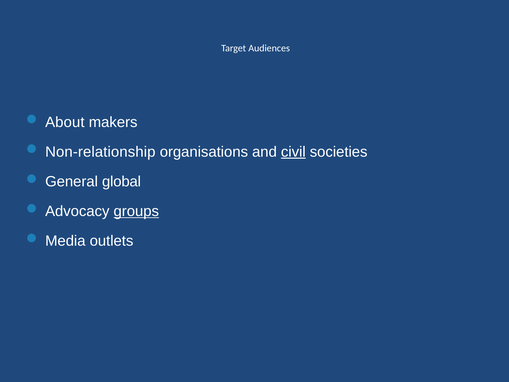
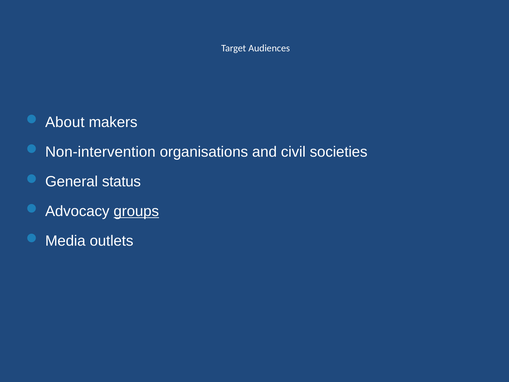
Non-relationship: Non-relationship -> Non-intervention
civil underline: present -> none
global: global -> status
